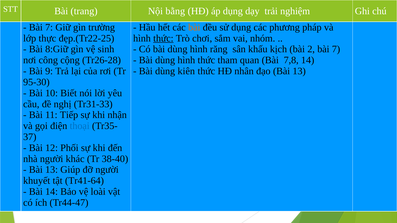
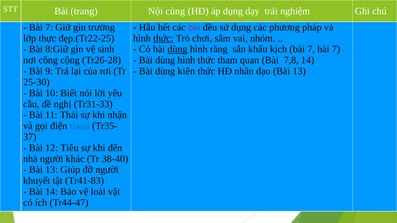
bằng: bằng -> củng
bài at (194, 27) colour: orange -> purple
dùng at (177, 49) underline: none -> present
kịch bài 2: 2 -> 7
95-30: 95-30 -> 25-30
Tiếp: Tiếp -> Thải
Phối: Phối -> Tiêu
Tr41-64: Tr41-64 -> Tr41-83
